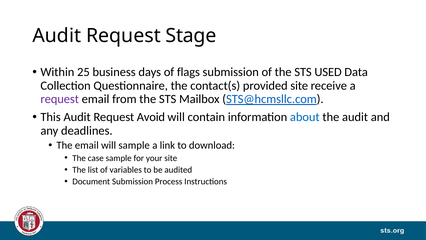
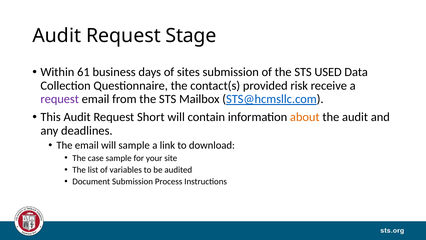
25: 25 -> 61
flags: flags -> sites
provided site: site -> risk
Avoid: Avoid -> Short
about colour: blue -> orange
